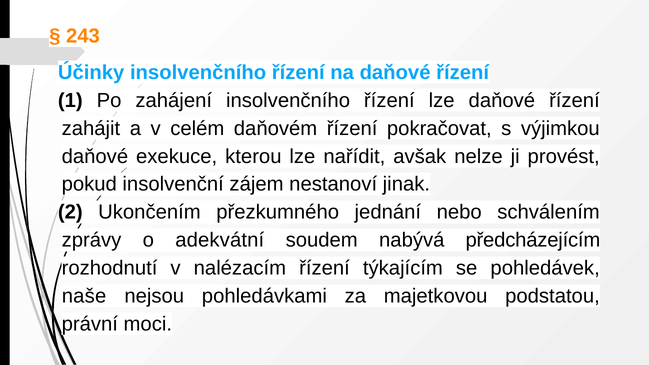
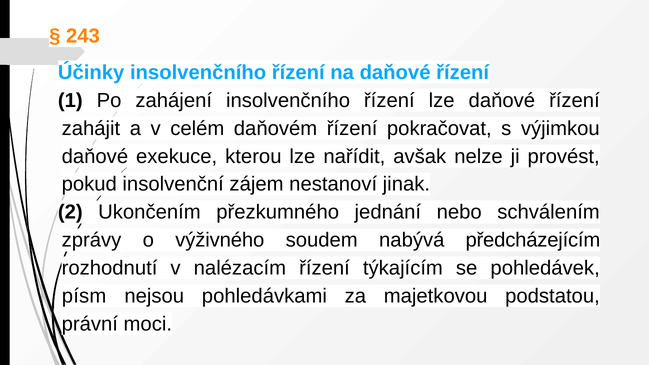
adekvátní: adekvátní -> výživného
naše: naše -> písm
